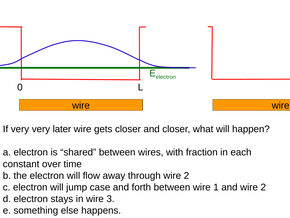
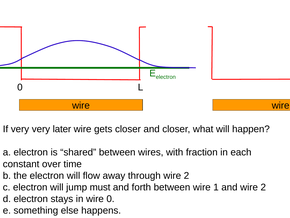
case: case -> must
wire 3: 3 -> 0
